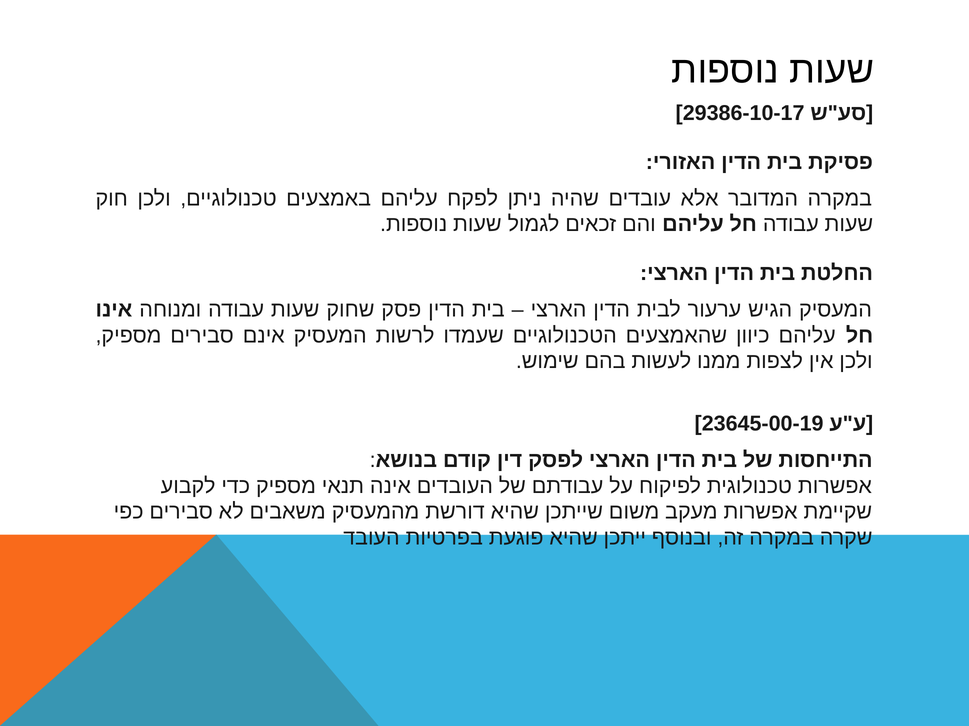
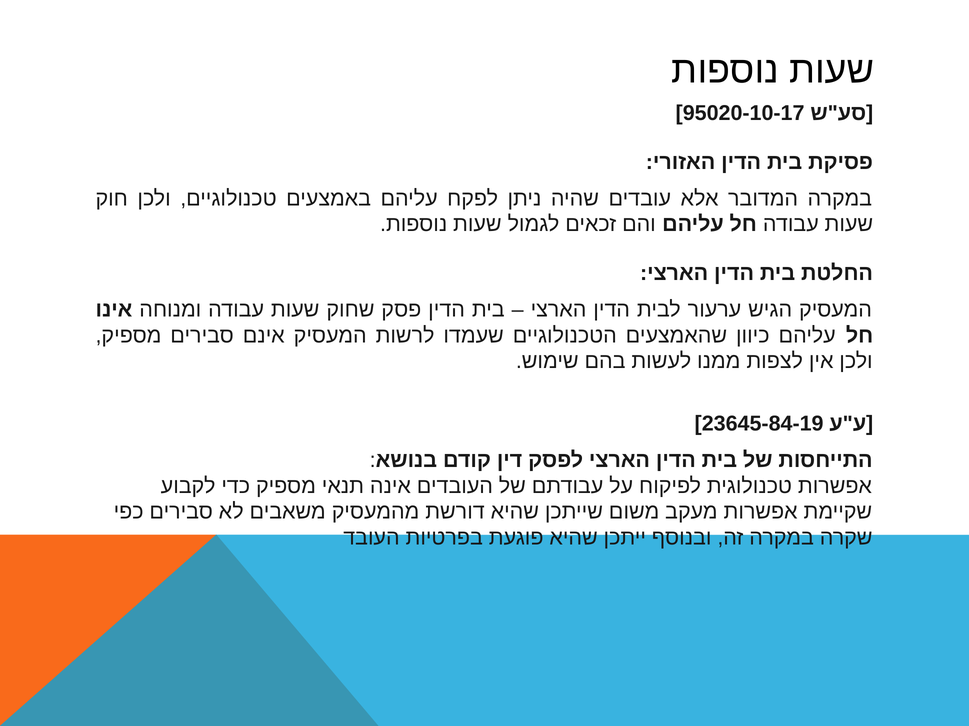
29386-10-17: 29386-10-17 -> 95020-10-17
23645-00-19: 23645-00-19 -> 23645-84-19
